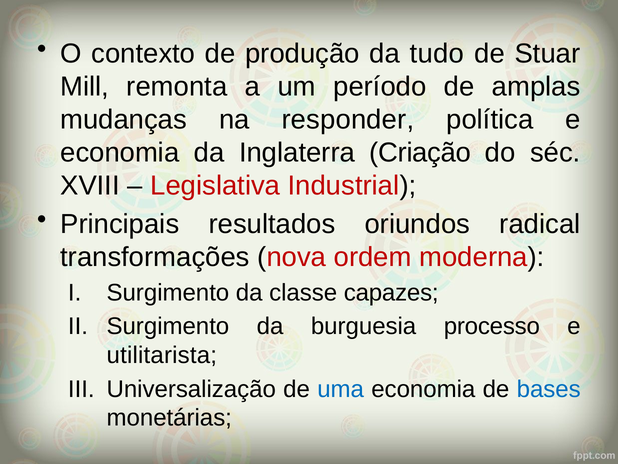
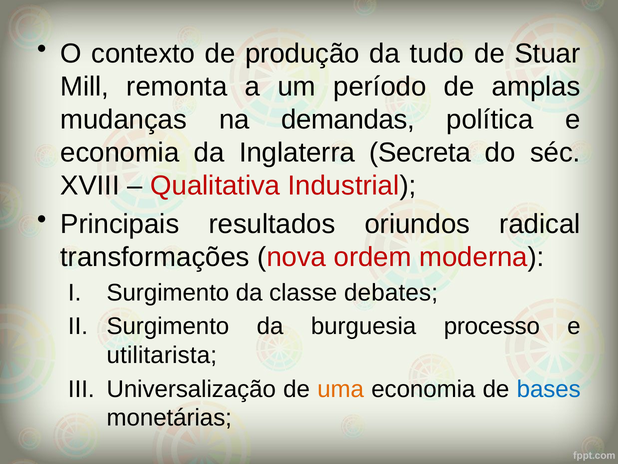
responder: responder -> demandas
Criação: Criação -> Secreta
Legislativa: Legislativa -> Qualitativa
capazes: capazes -> debates
uma colour: blue -> orange
